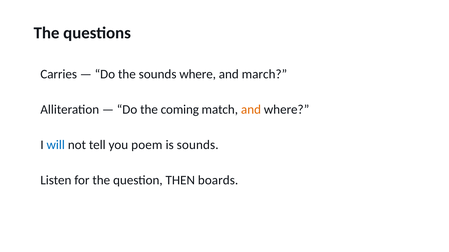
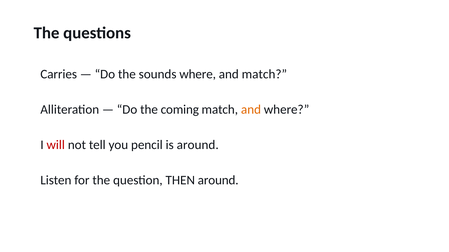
and march: march -> match
will colour: blue -> red
poem: poem -> pencil
is sounds: sounds -> around
THEN boards: boards -> around
